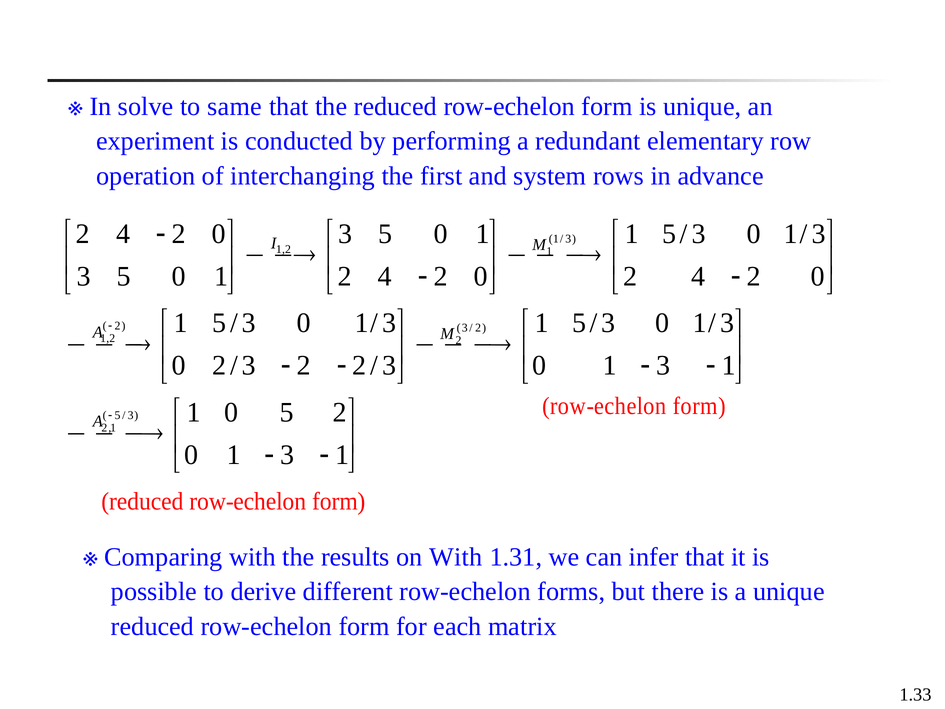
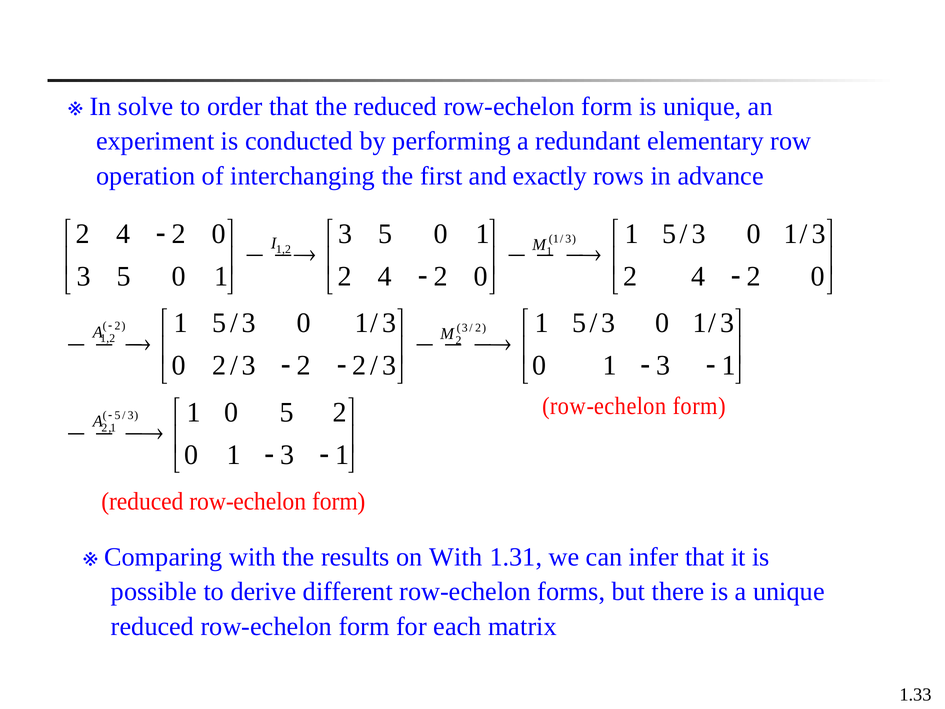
same: same -> order
system: system -> exactly
